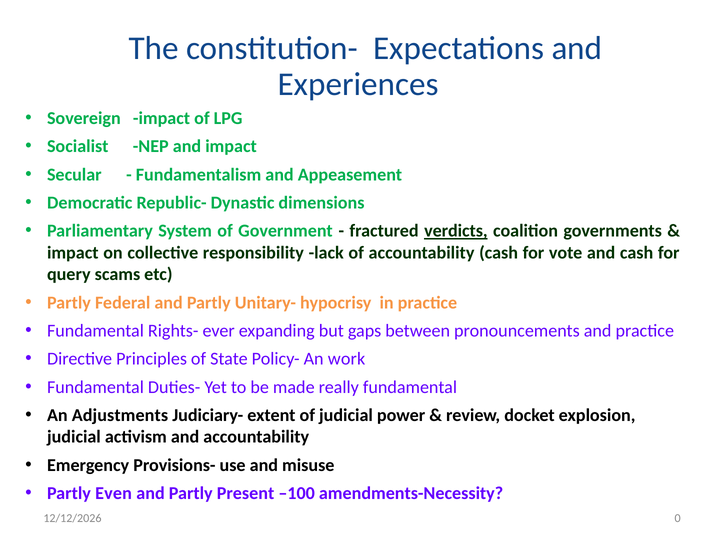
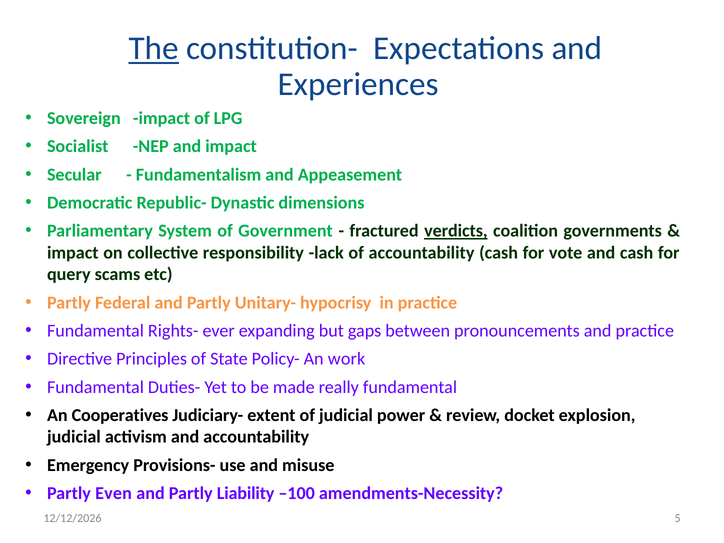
The underline: none -> present
Adjustments: Adjustments -> Cooperatives
Present: Present -> Liability
0: 0 -> 5
